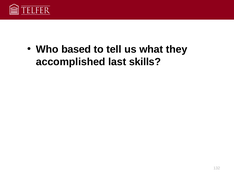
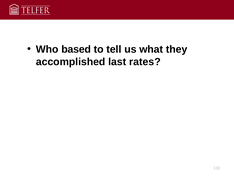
skills: skills -> rates
